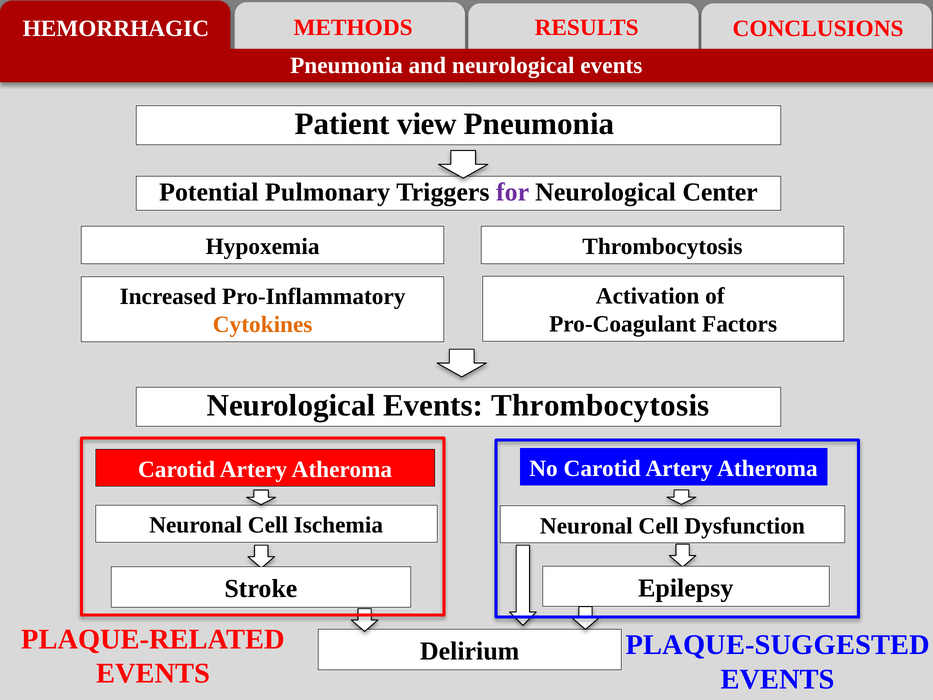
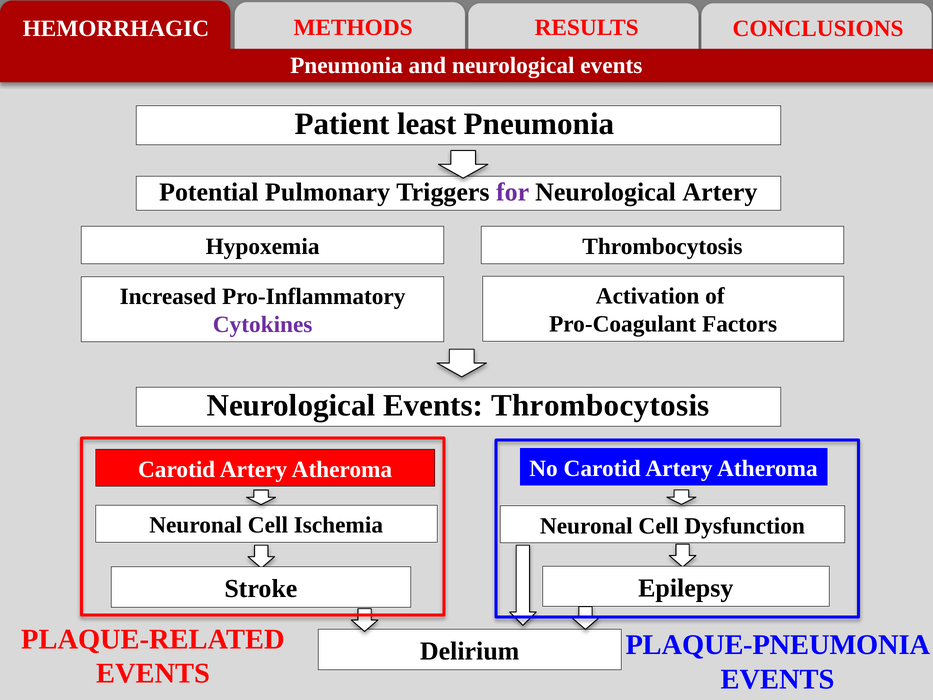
view: view -> least
Neurological Center: Center -> Artery
Cytokines colour: orange -> purple
PLAQUE-SUGGESTED: PLAQUE-SUGGESTED -> PLAQUE-PNEUMONIA
